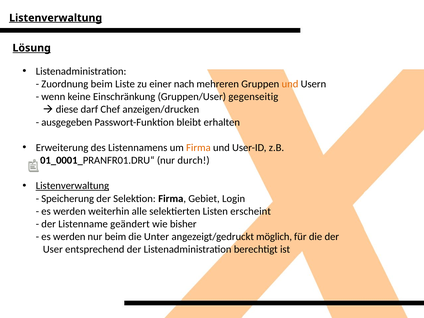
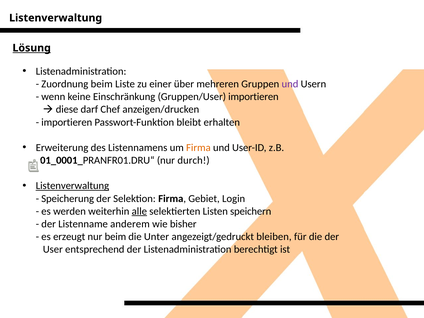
Listenverwaltung at (56, 18) underline: present -> none
nach: nach -> über
und at (290, 84) colour: orange -> purple
Gruppen/User gegenseitig: gegenseitig -> importieren
ausgegeben at (67, 122): ausgegeben -> importieren
alle underline: none -> present
erscheint: erscheint -> speichern
geändert: geändert -> anderem
werden at (69, 237): werden -> erzeugt
möglich: möglich -> bleiben
